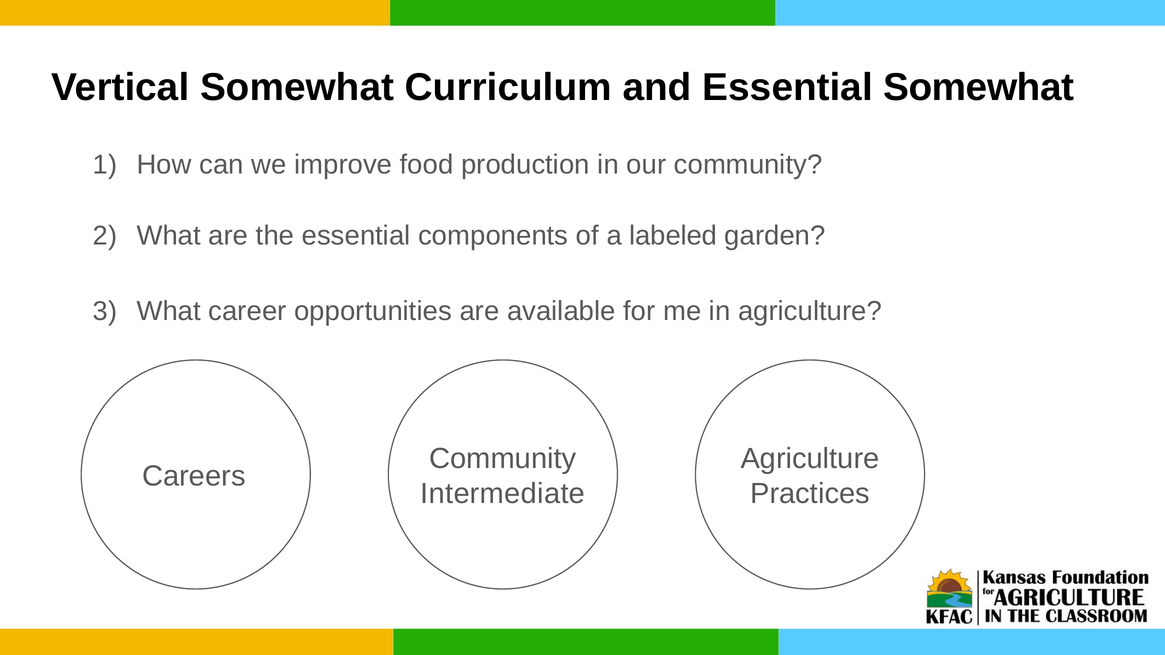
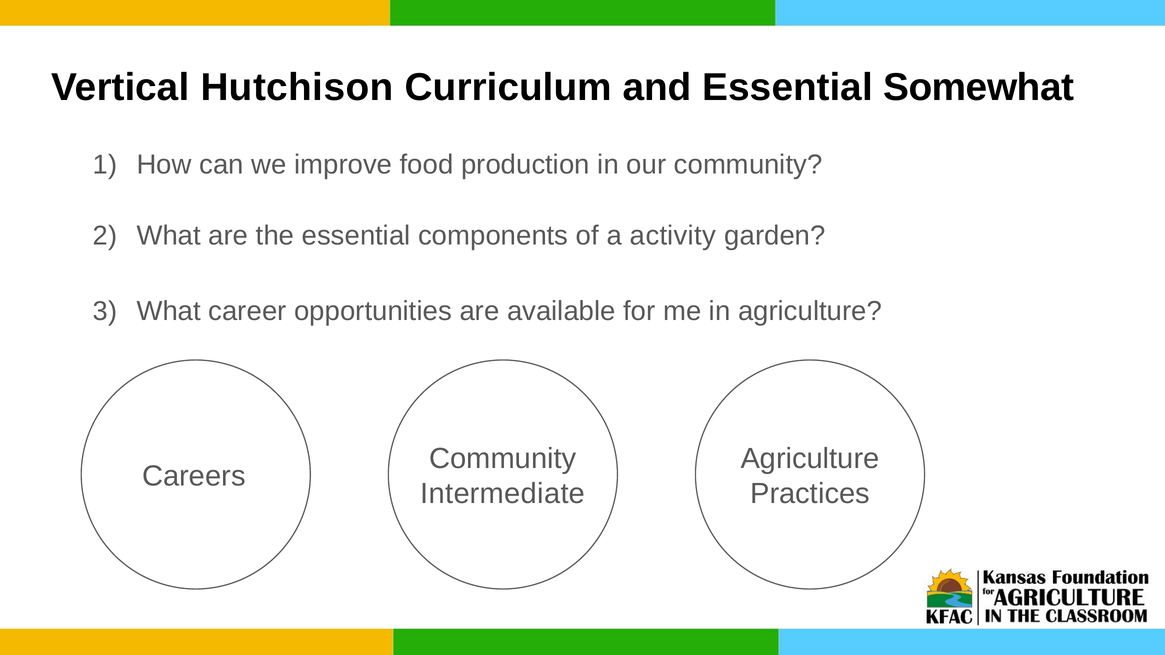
Vertical Somewhat: Somewhat -> Hutchison
labeled: labeled -> activity
